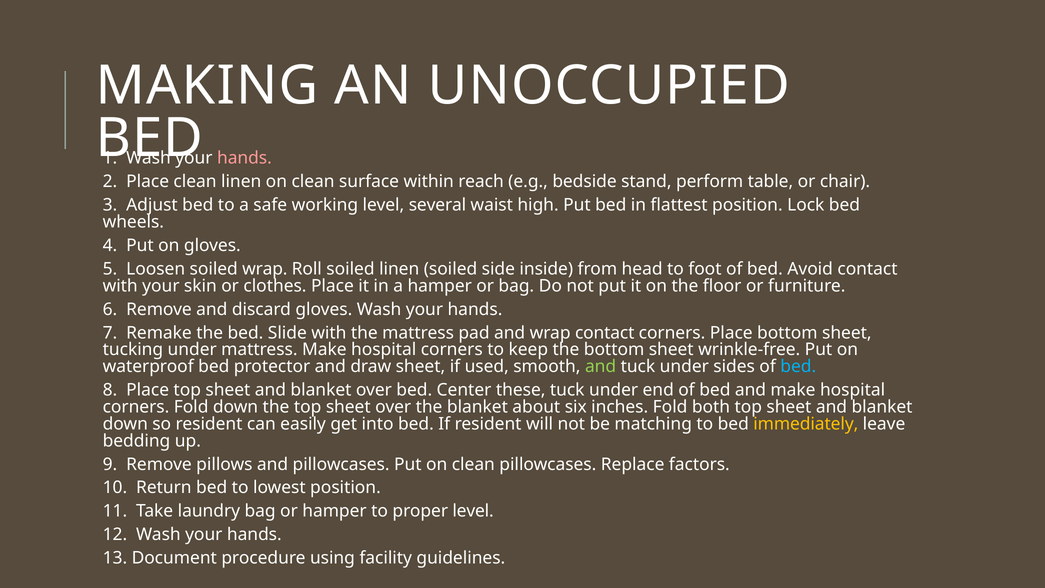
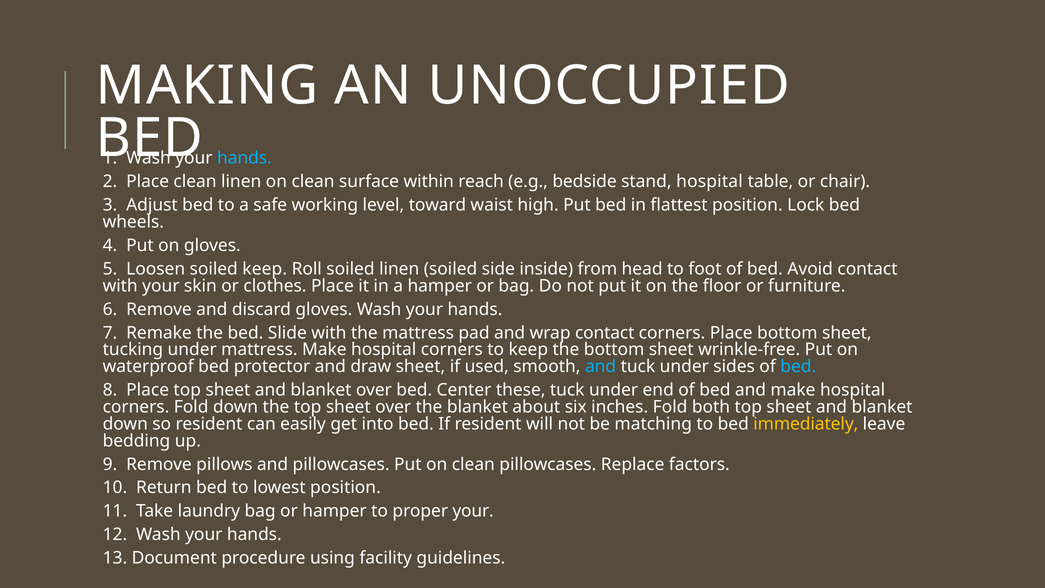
hands at (244, 158) colour: pink -> light blue
stand perform: perform -> hospital
several: several -> toward
soiled wrap: wrap -> keep
and at (601, 367) colour: light green -> light blue
proper level: level -> your
